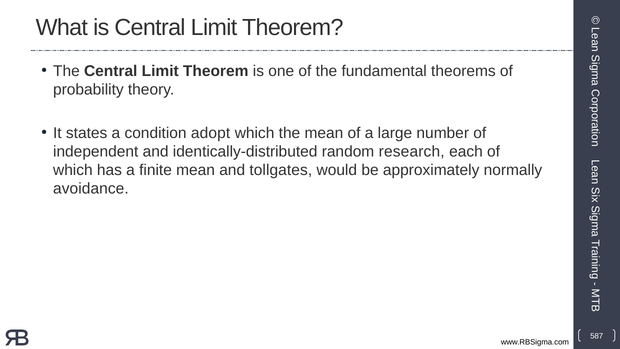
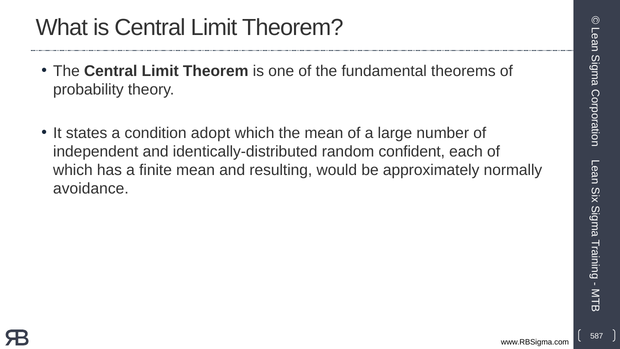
research: research -> confident
tollgates: tollgates -> resulting
